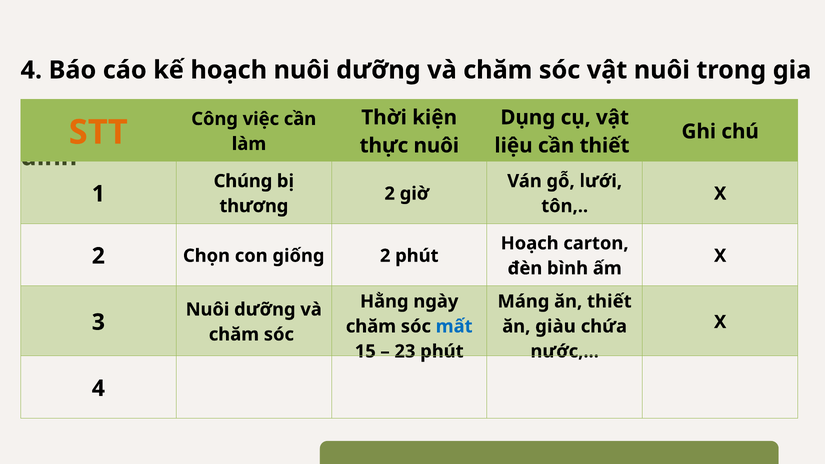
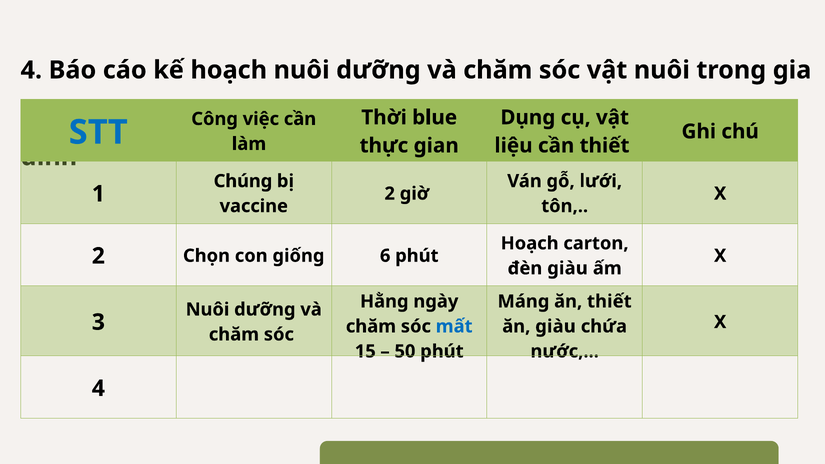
kiện: kiện -> blue
STT colour: orange -> blue
thực nuôi: nuôi -> gian
thương: thương -> vaccine
giống 2: 2 -> 6
đèn bình: bình -> giàu
23: 23 -> 50
